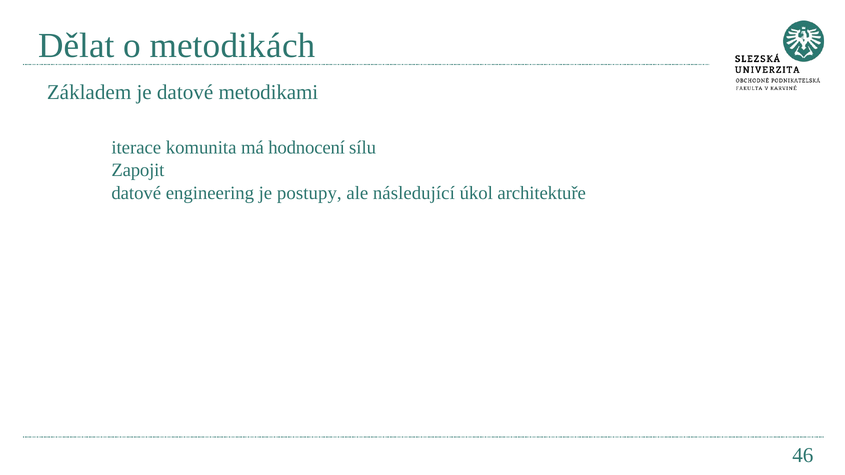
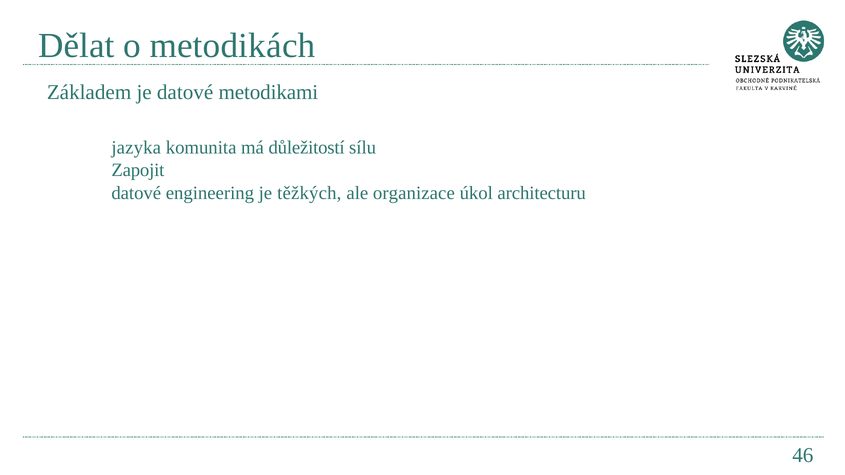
iterace: iterace -> jazyka
hodnocení: hodnocení -> důležitostí
postupy: postupy -> těžkých
následující: následující -> organizace
architektuře: architektuře -> architecturu
